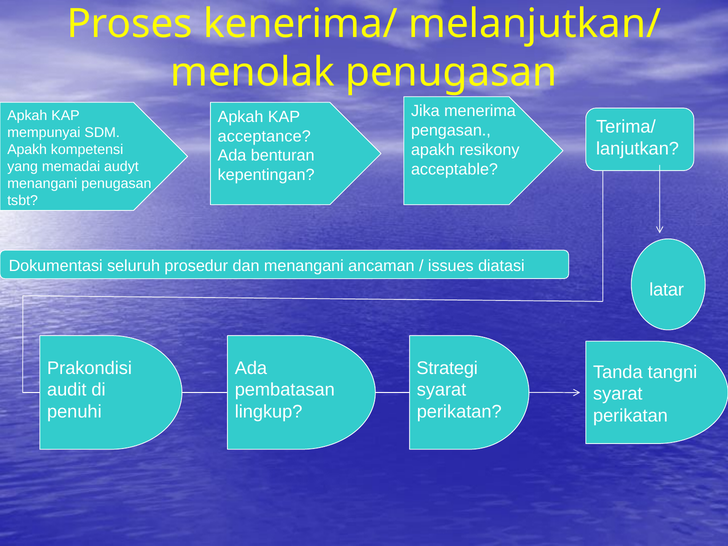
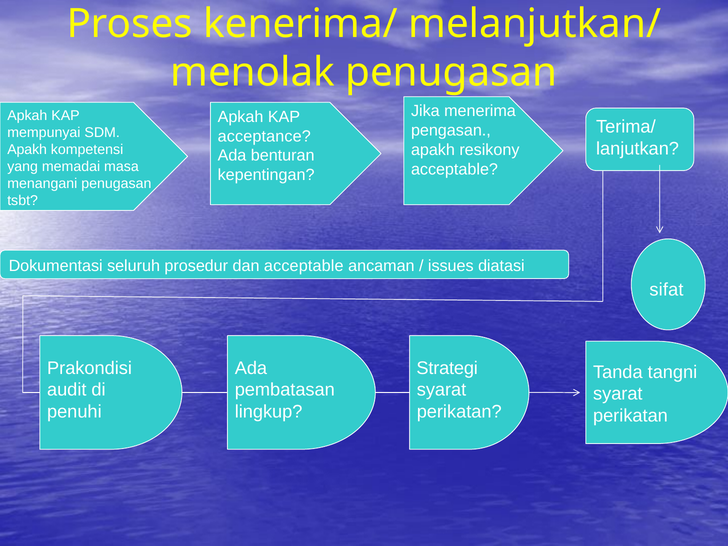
audyt: audyt -> masa
dan menangani: menangani -> acceptable
latar: latar -> sifat
